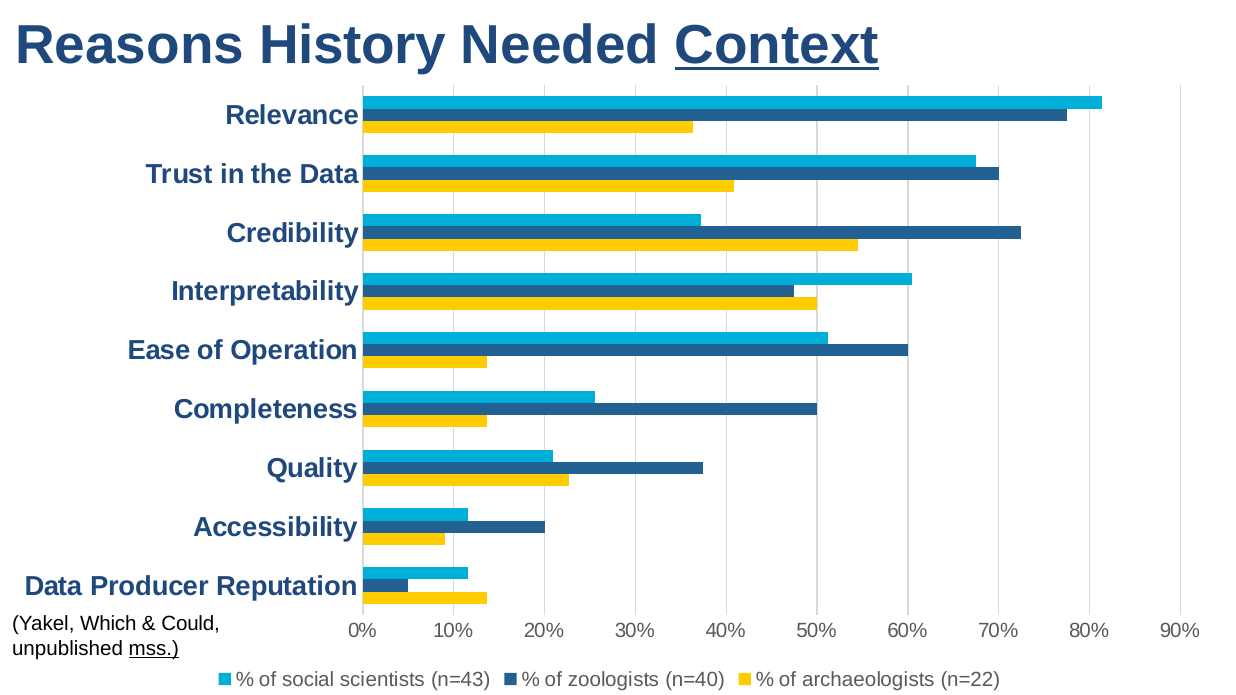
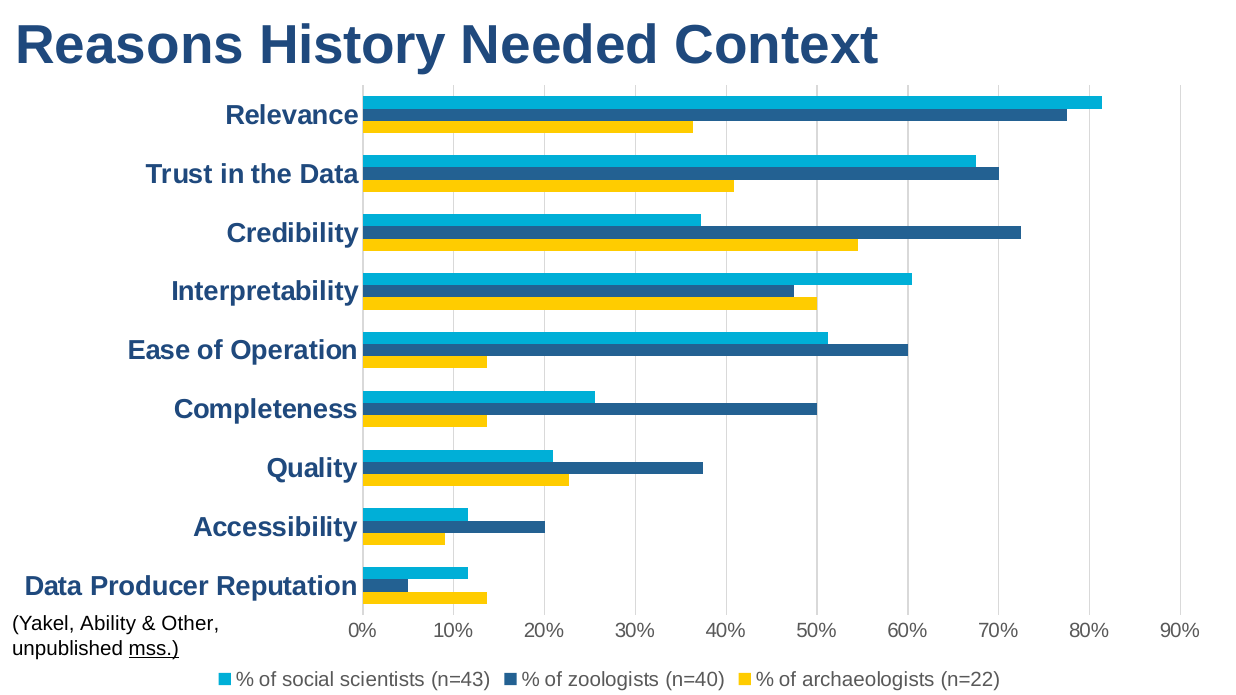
Context underline: present -> none
Which: Which -> Ability
Could: Could -> Other
